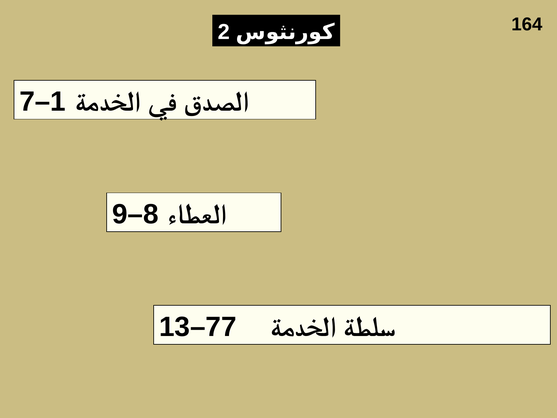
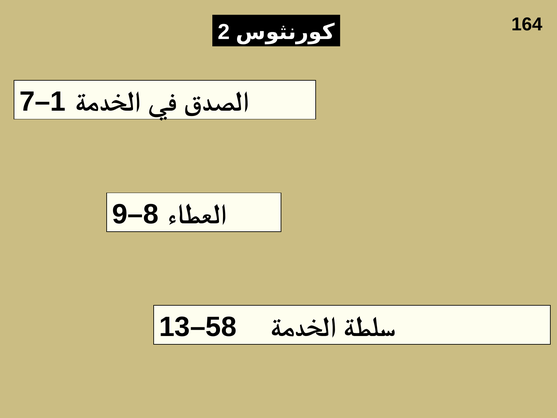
13–77: 13–77 -> 13–58
